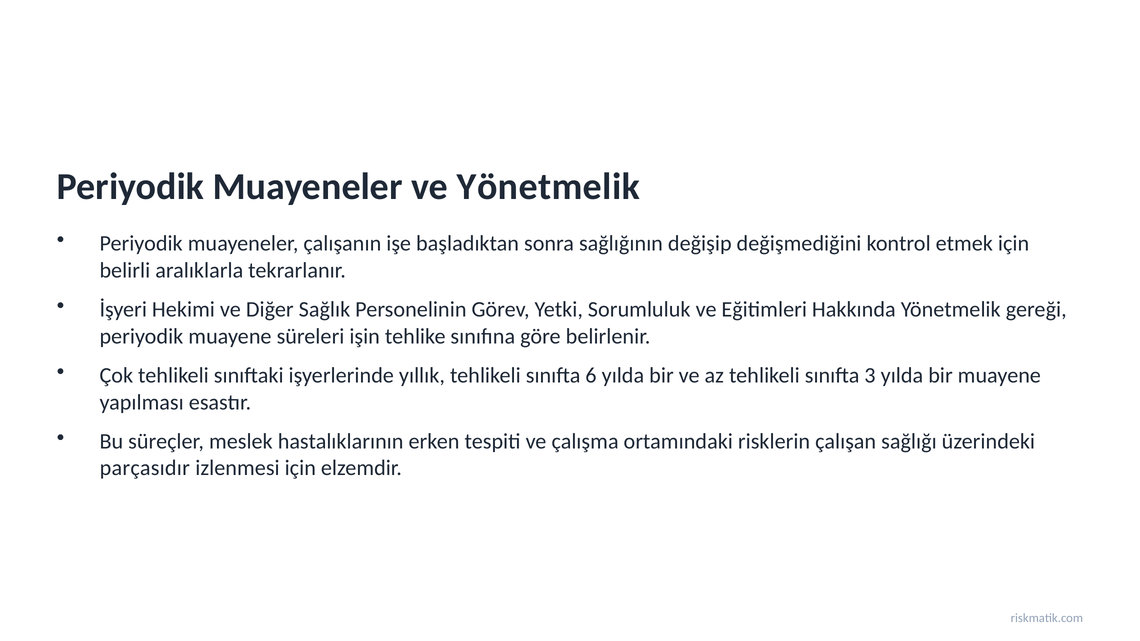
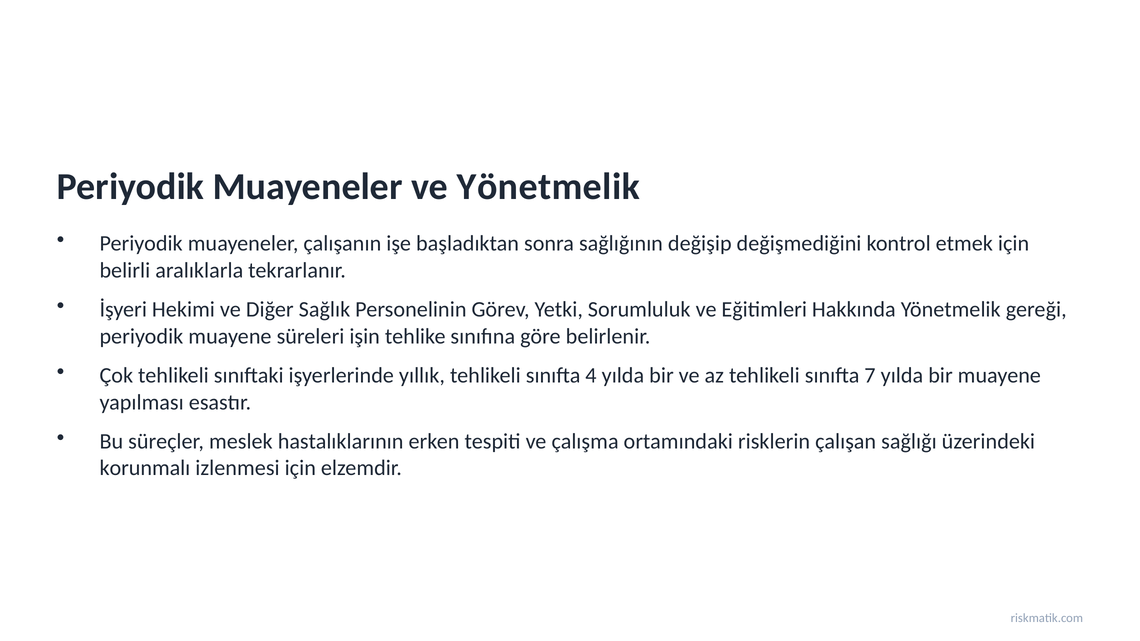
6: 6 -> 4
3: 3 -> 7
parçasıdır: parçasıdır -> korunmalı
